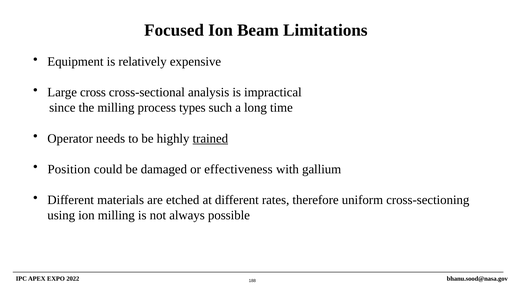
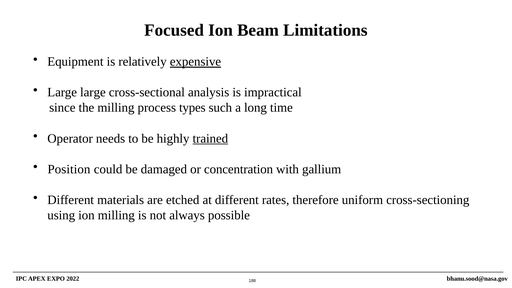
expensive underline: none -> present
Large cross: cross -> large
effectiveness: effectiveness -> concentration
